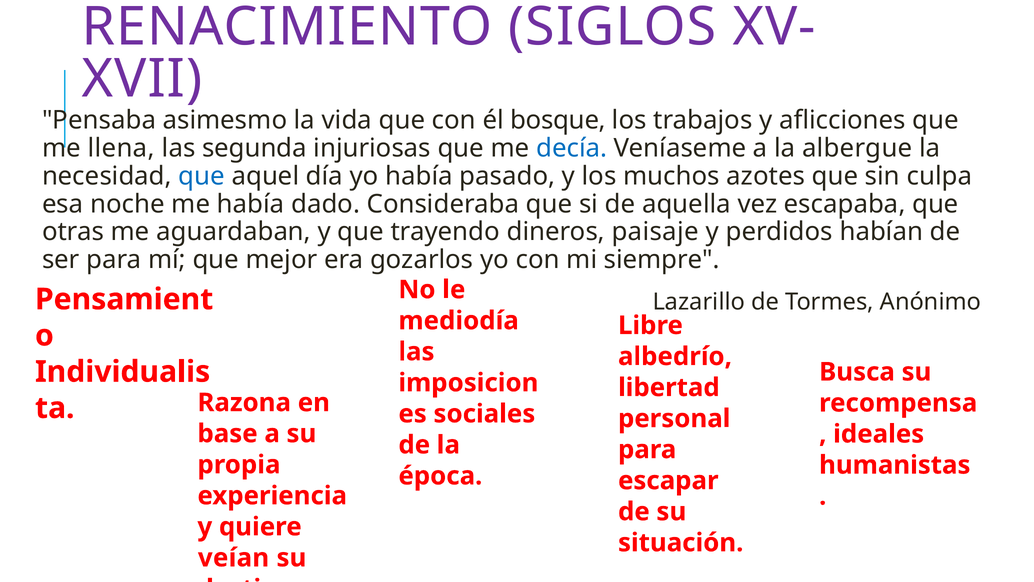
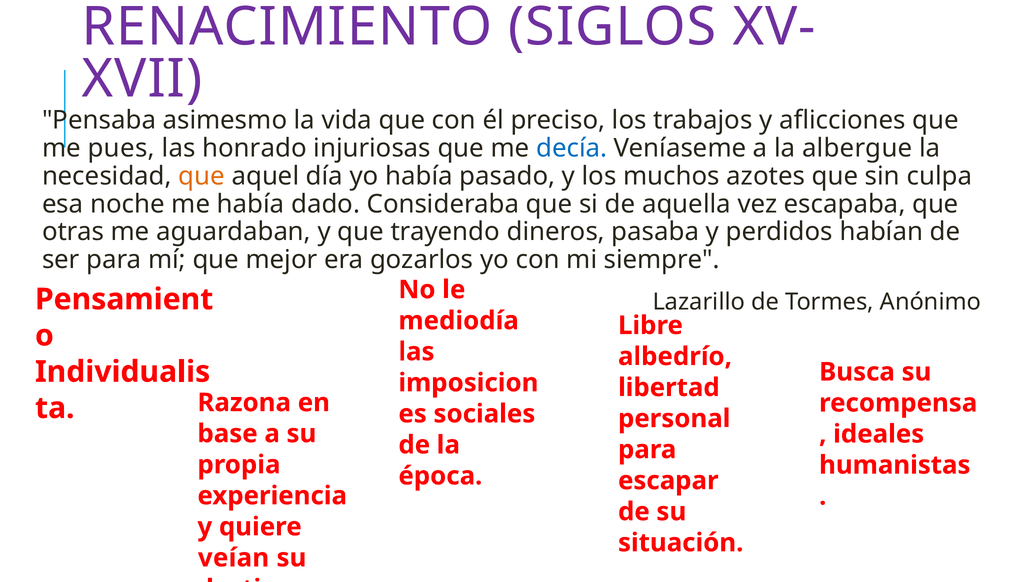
bosque: bosque -> preciso
llena: llena -> pues
segunda: segunda -> honrado
que at (202, 176) colour: blue -> orange
paisaje: paisaje -> pasaba
